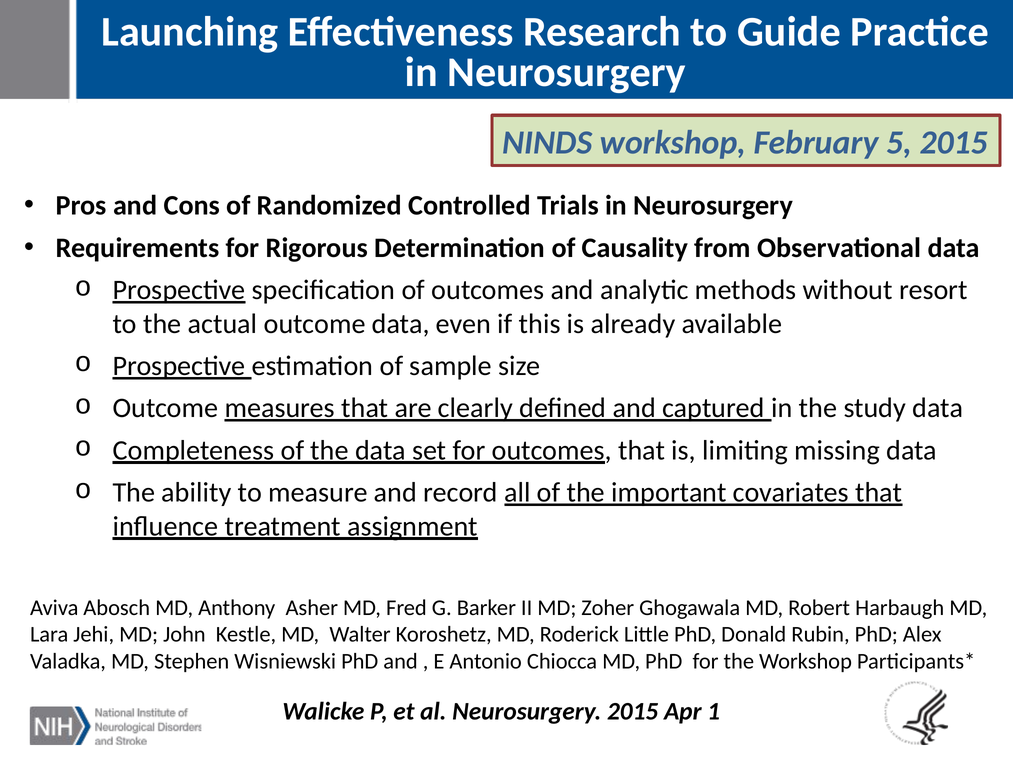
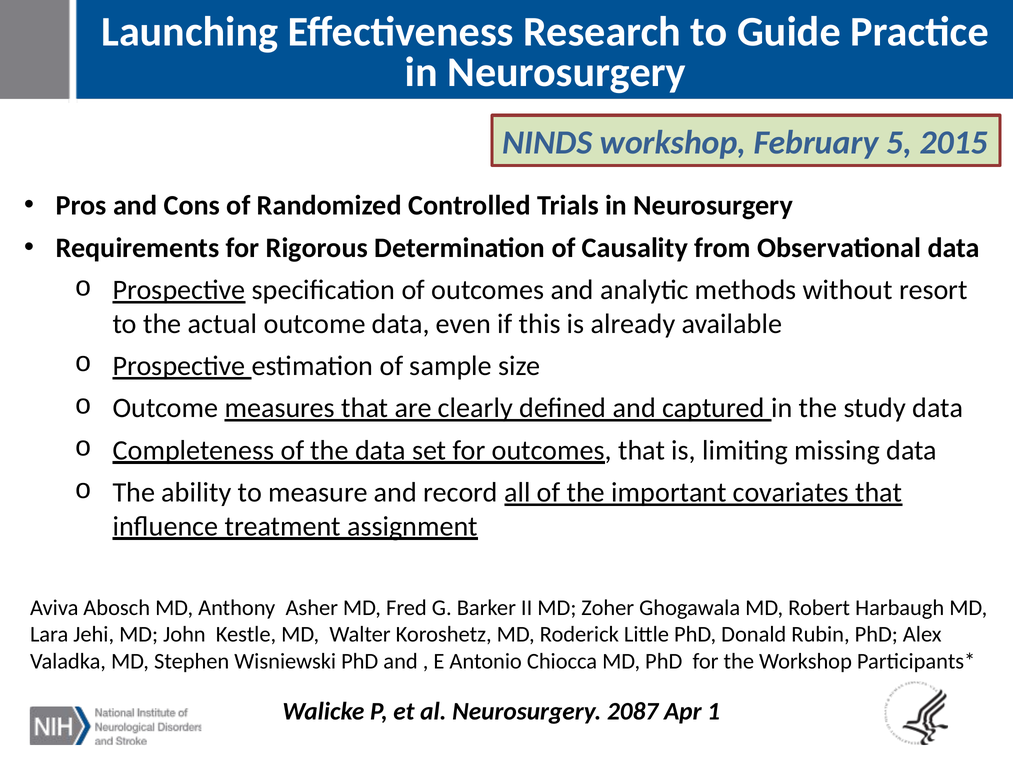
Neurosurgery 2015: 2015 -> 2087
